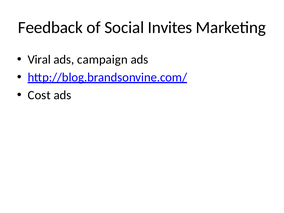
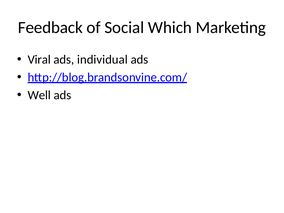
Invites: Invites -> Which
campaign: campaign -> individual
Cost: Cost -> Well
